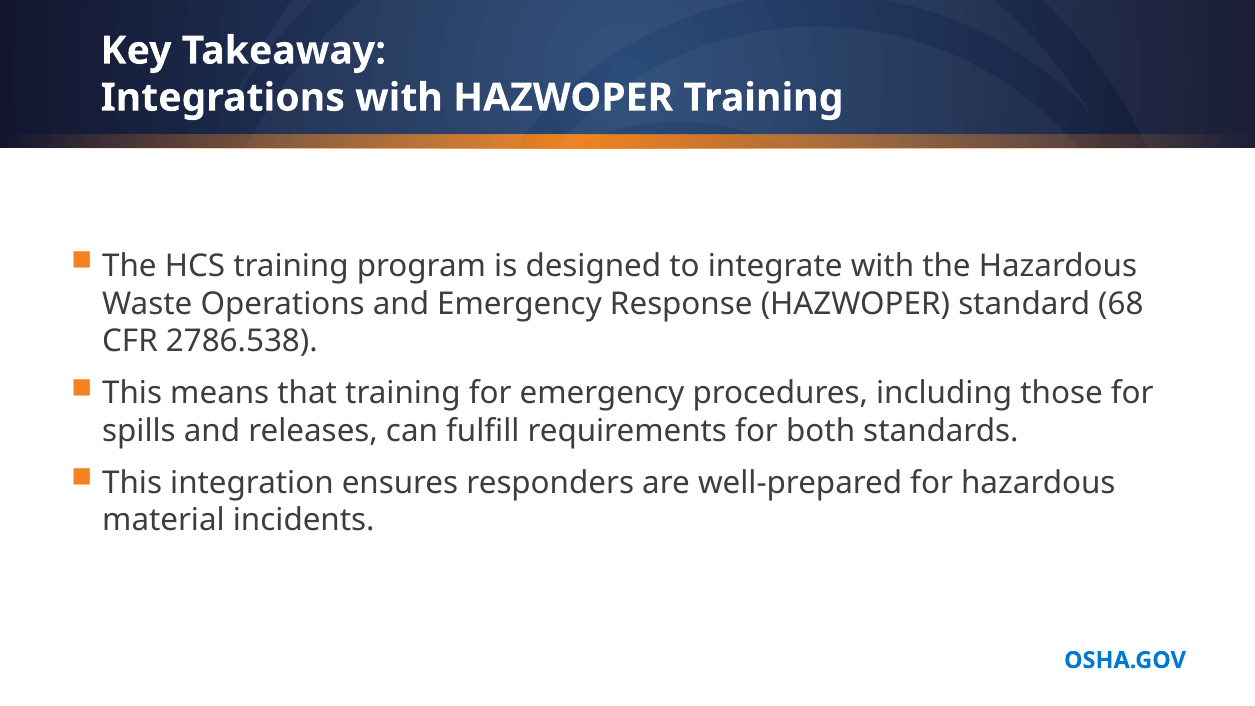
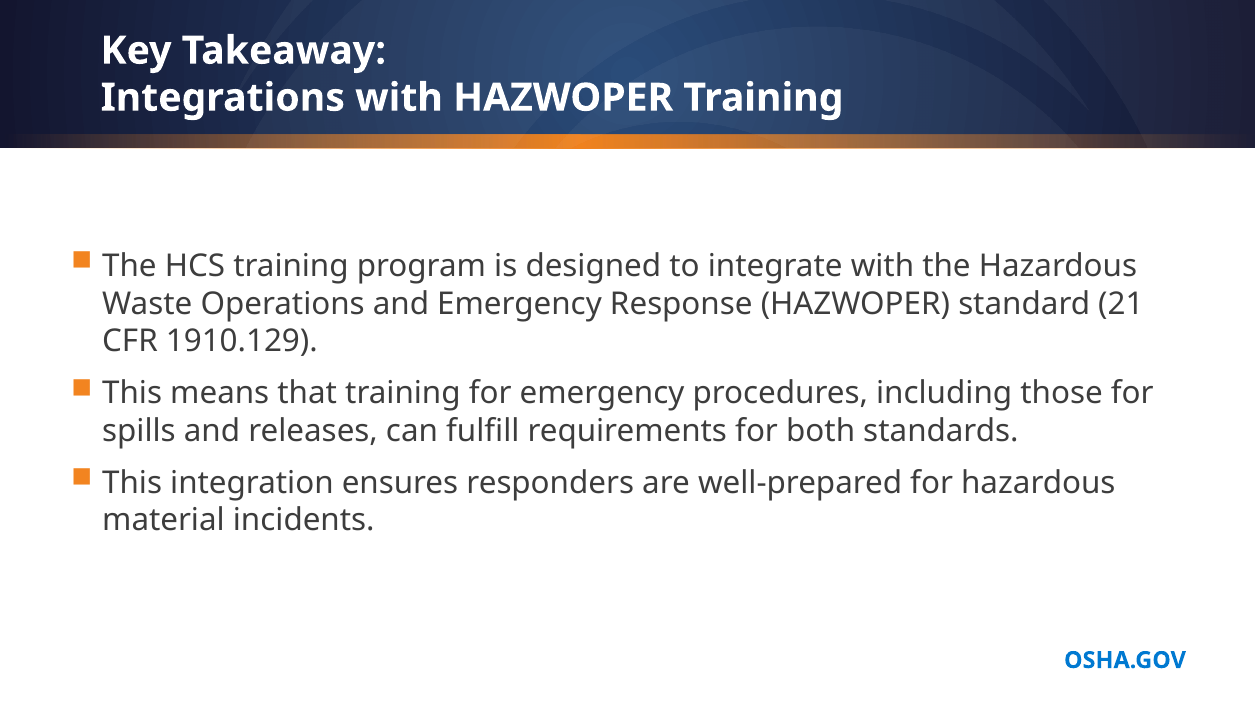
68: 68 -> 21
2786.538: 2786.538 -> 1910.129
